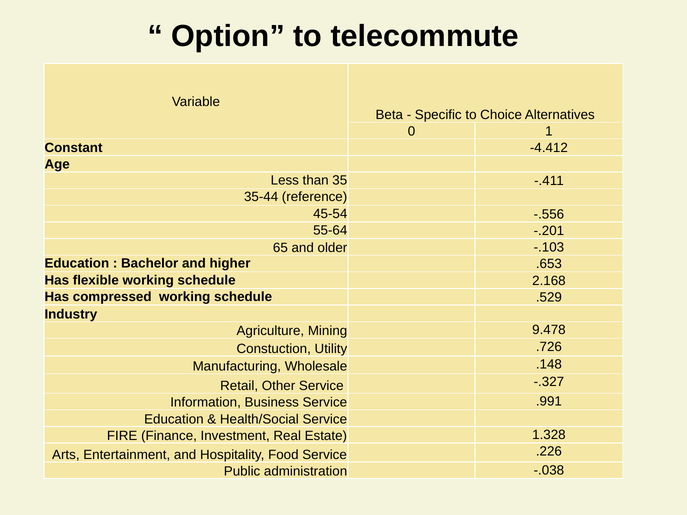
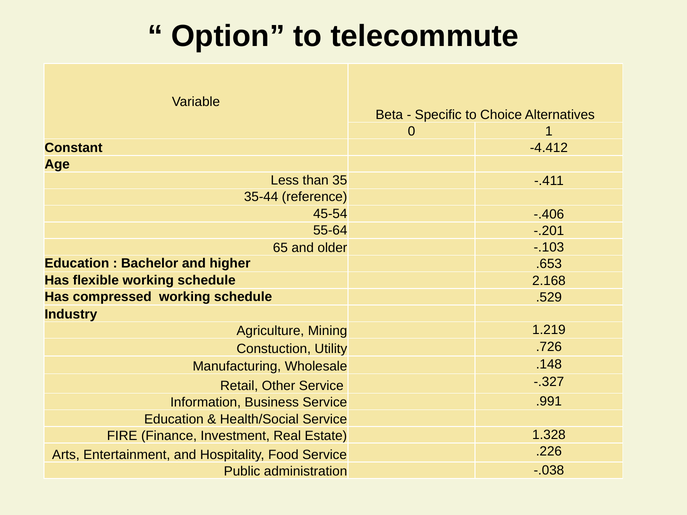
-.556: -.556 -> -.406
9.478: 9.478 -> 1.219
